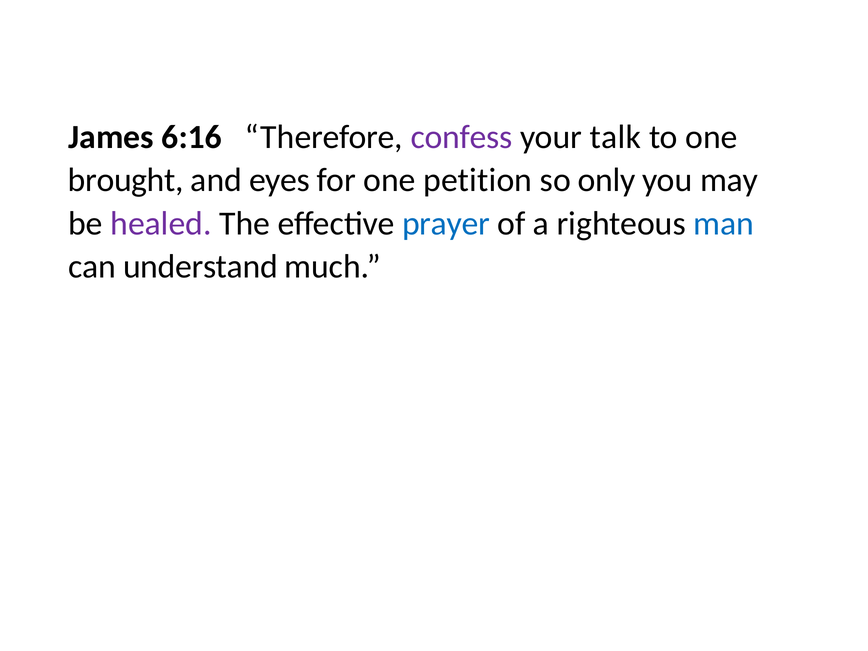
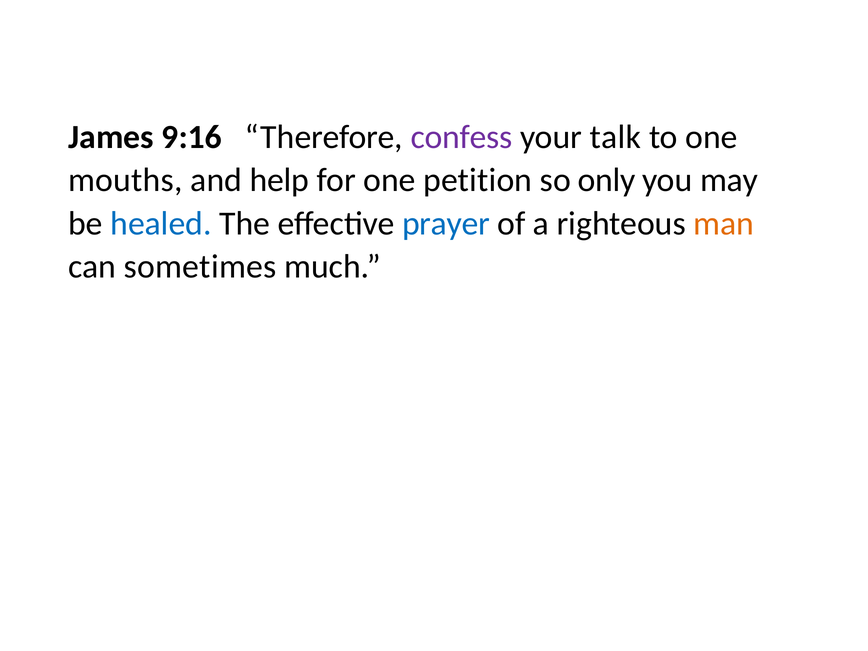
6:16: 6:16 -> 9:16
brought: brought -> mouths
eyes: eyes -> help
healed colour: purple -> blue
man colour: blue -> orange
understand: understand -> sometimes
